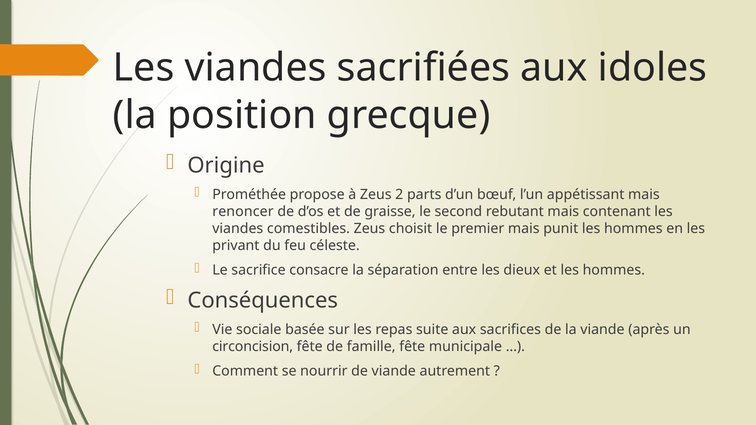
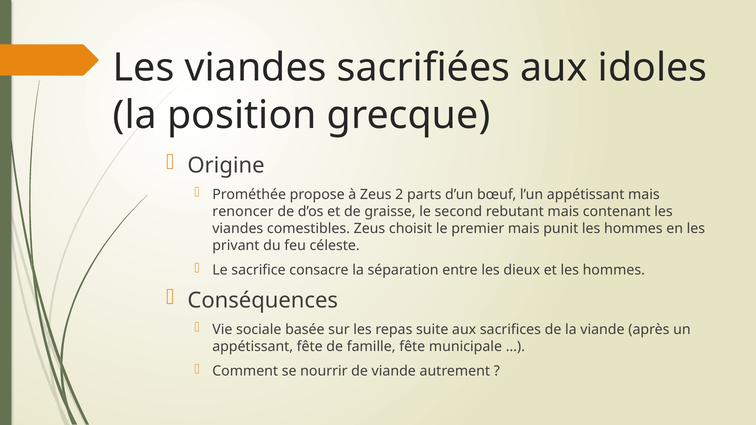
circoncision at (253, 347): circoncision -> appétissant
